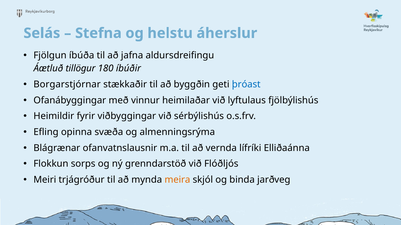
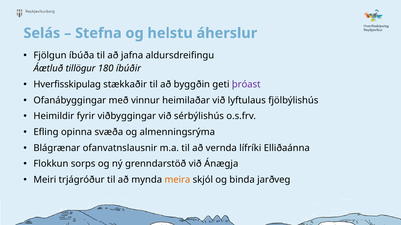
Borgarstjórnar: Borgarstjórnar -> Hverfisskipulag
þróast colour: blue -> purple
Flóðljós: Flóðljós -> Ánægja
